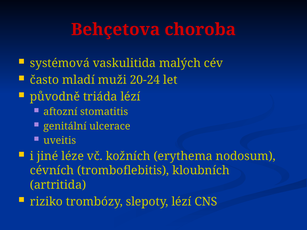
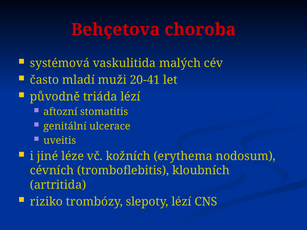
20-24: 20-24 -> 20-41
